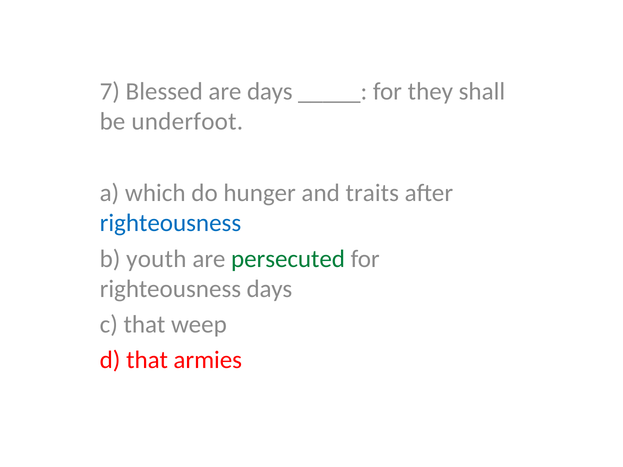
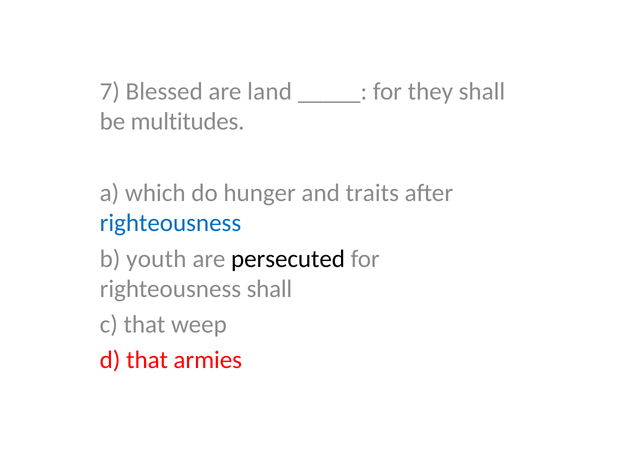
are days: days -> land
underfoot: underfoot -> multitudes
persecuted colour: green -> black
righteousness days: days -> shall
